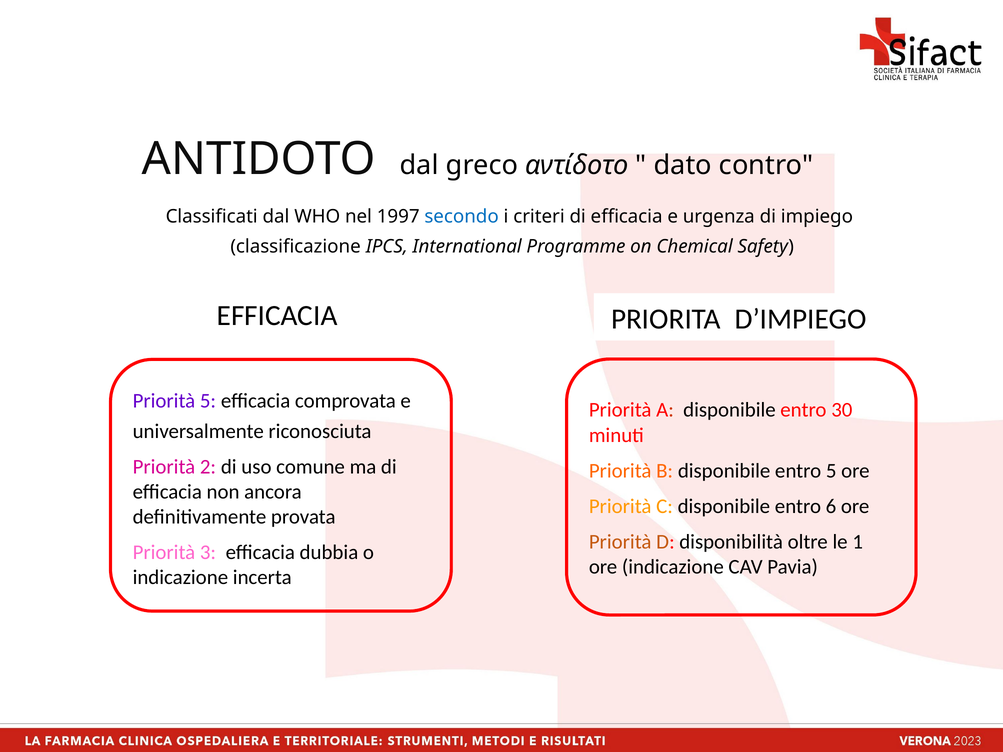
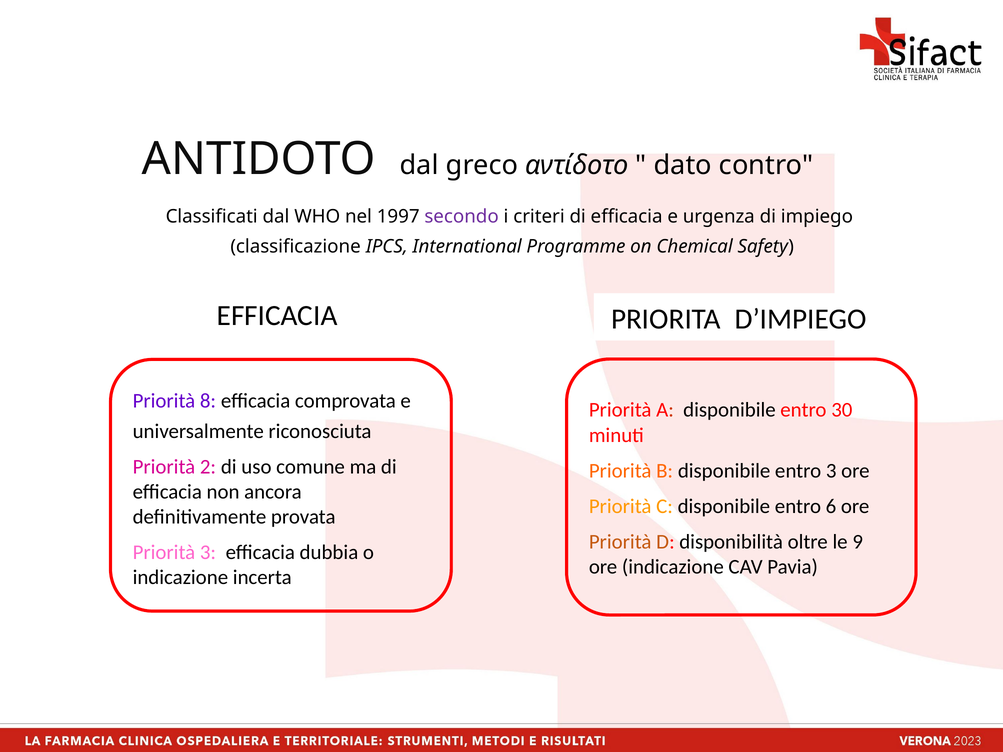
secondo colour: blue -> purple
Priorità 5: 5 -> 8
entro 5: 5 -> 3
1: 1 -> 9
